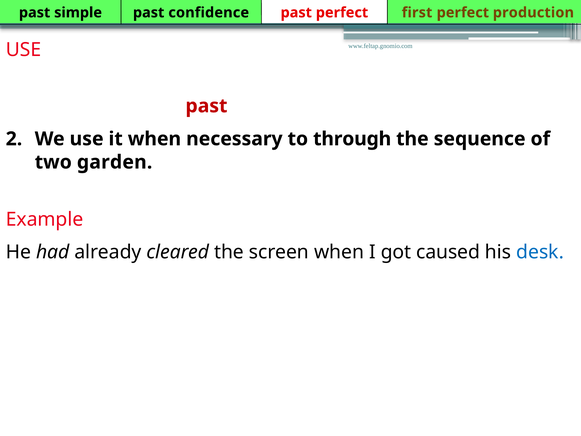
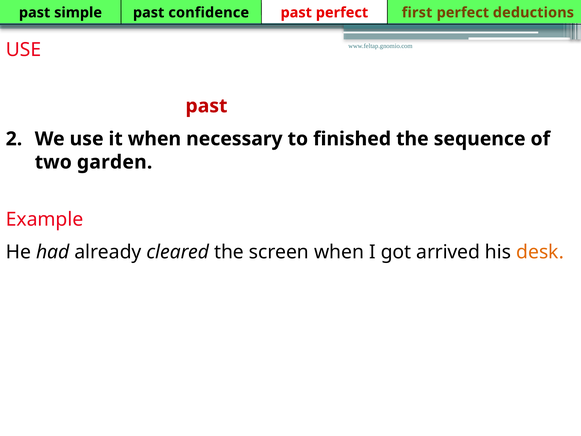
production: production -> deductions
through: through -> finished
caused: caused -> arrived
desk colour: blue -> orange
